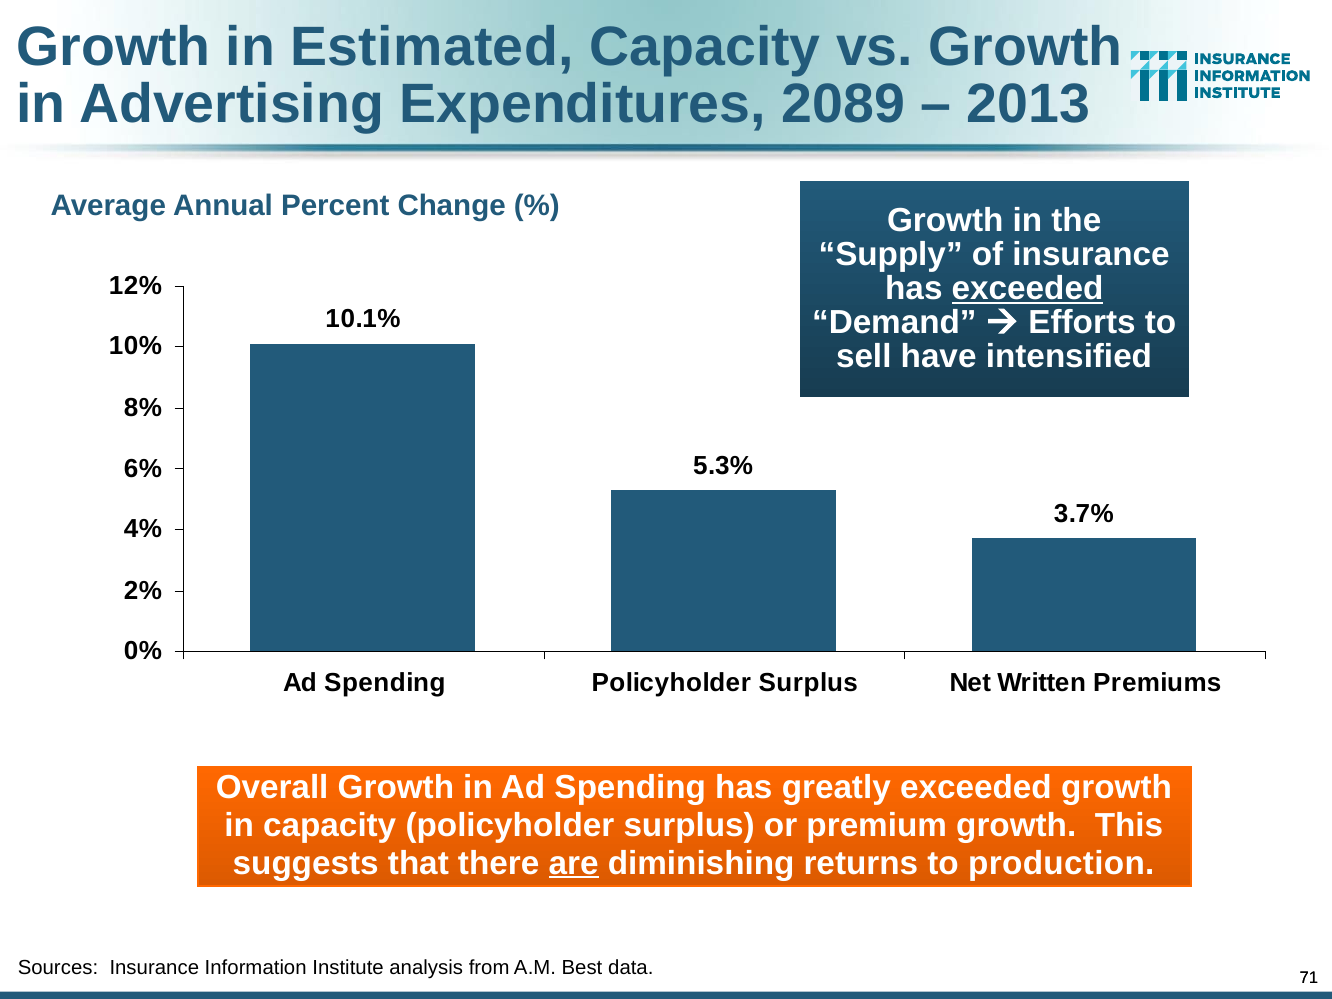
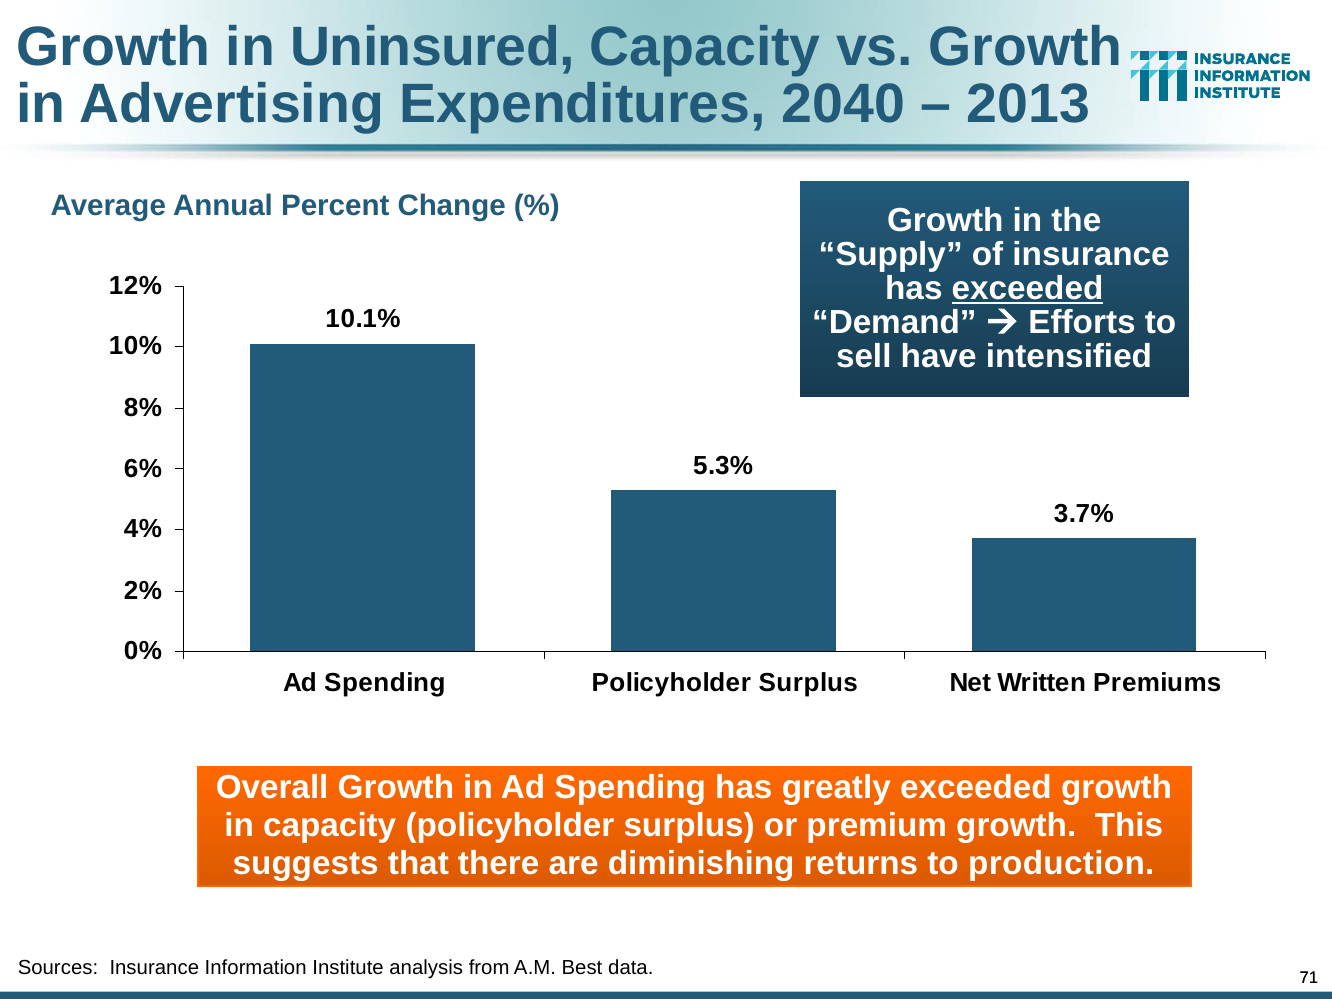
Estimated: Estimated -> Uninsured
2089: 2089 -> 2040
are underline: present -> none
